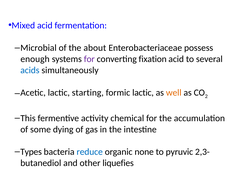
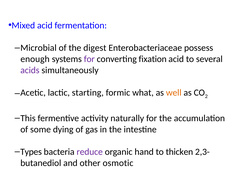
about: about -> digest
acids colour: blue -> purple
formic lactic: lactic -> what
chemical: chemical -> naturally
reduce colour: blue -> purple
none: none -> hand
pyruvic: pyruvic -> thicken
liquefies: liquefies -> osmotic
